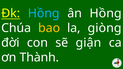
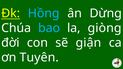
ân Hồng: Hồng -> Dừng
bao colour: yellow -> light blue
Thành: Thành -> Tuyên
